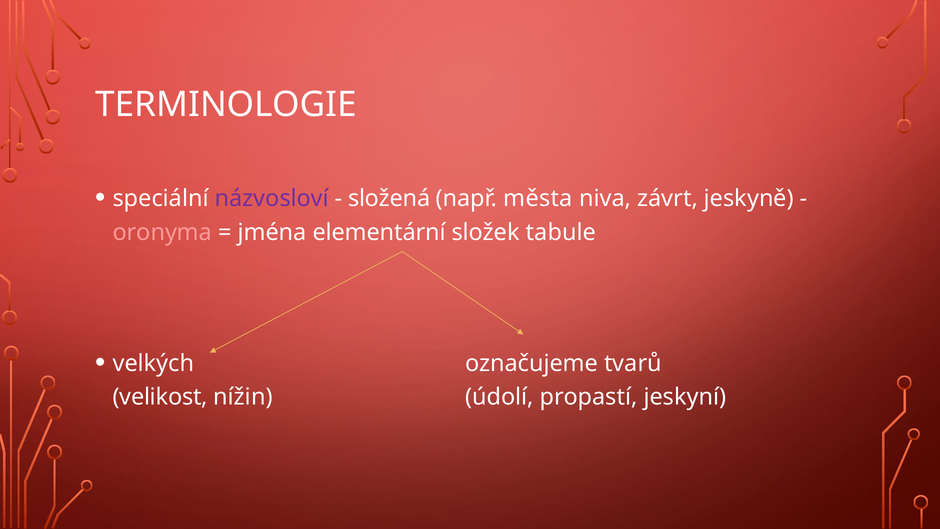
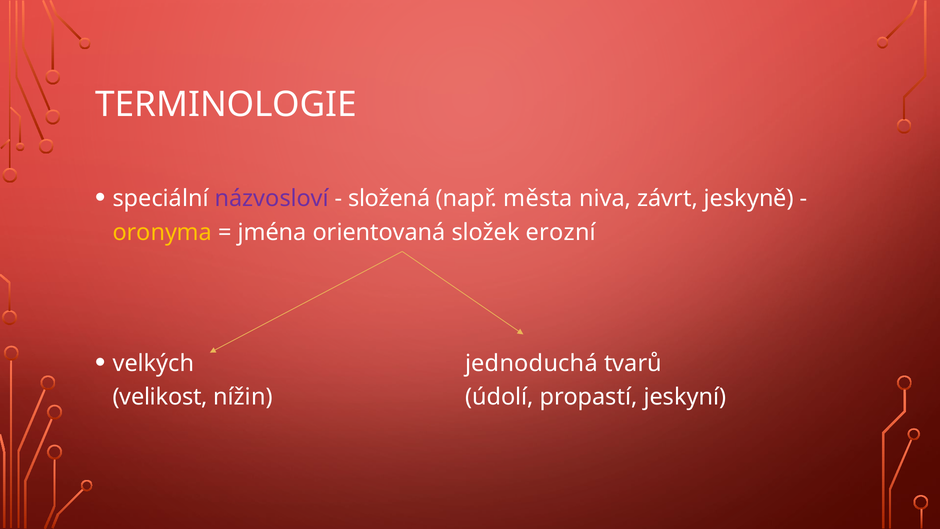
oronyma colour: pink -> yellow
elementární: elementární -> orientovaná
tabule: tabule -> erozní
označujeme: označujeme -> jednoduchá
